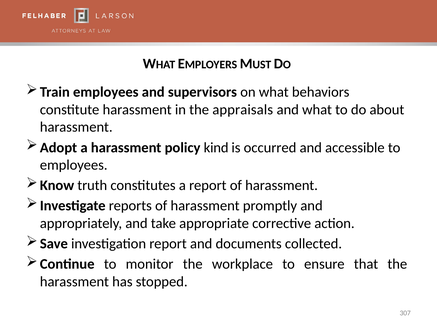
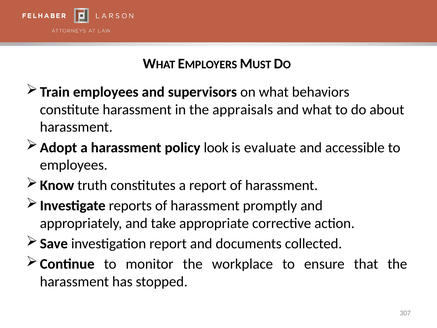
kind: kind -> look
occurred: occurred -> evaluate
